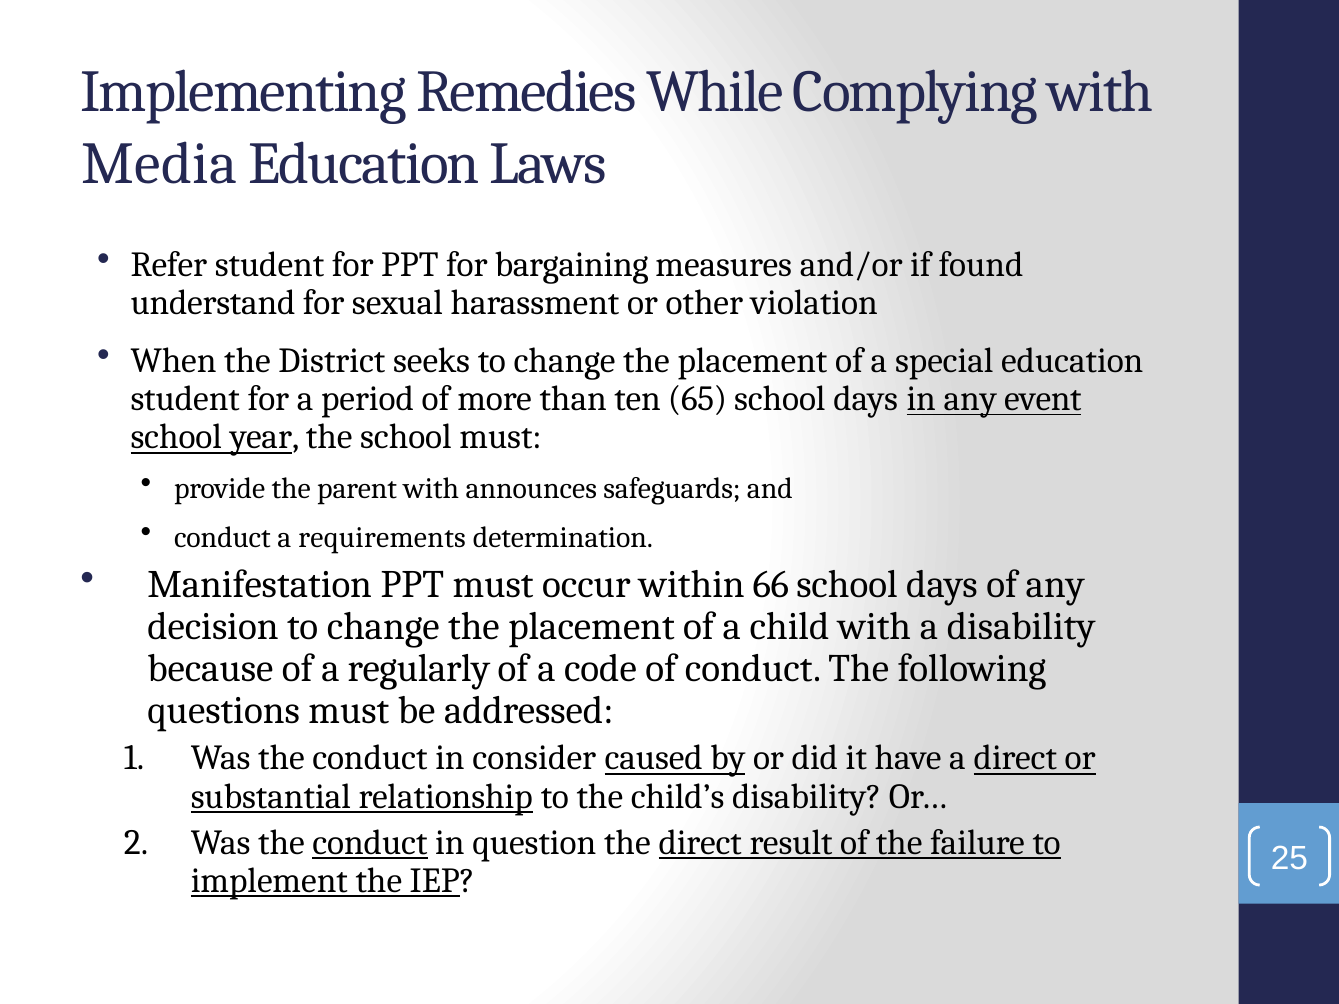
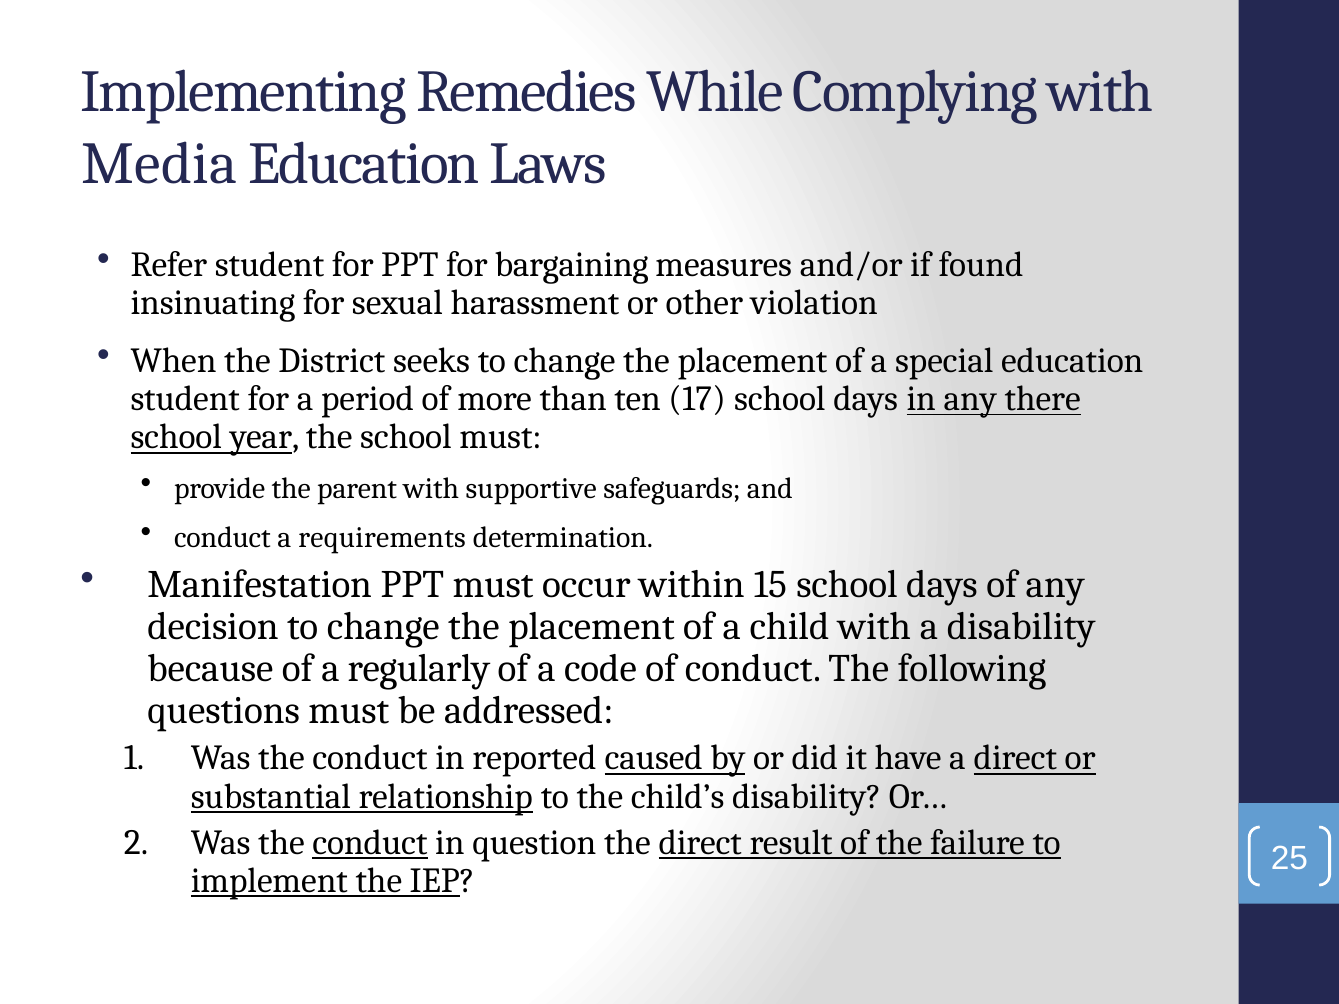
understand: understand -> insinuating
65: 65 -> 17
event: event -> there
announces: announces -> supportive
66: 66 -> 15
consider: consider -> reported
